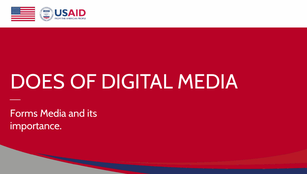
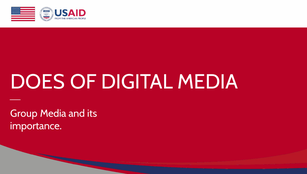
Forms: Forms -> Group
